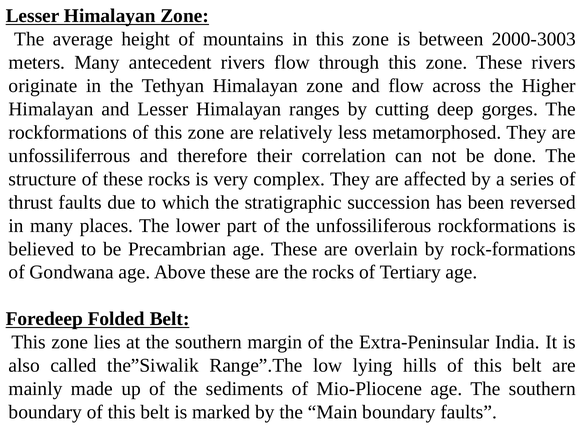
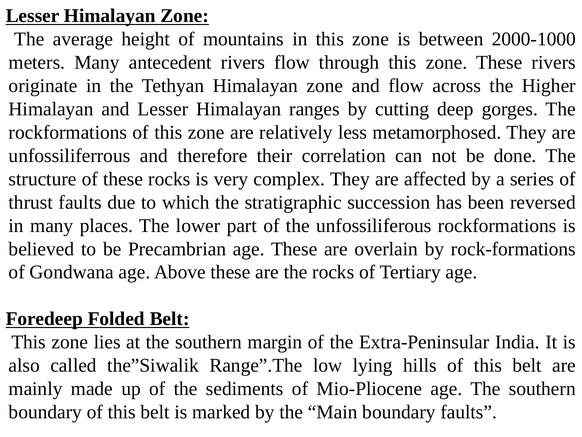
2000-3003: 2000-3003 -> 2000-1000
